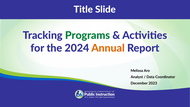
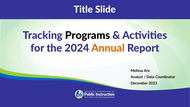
Programs colour: green -> black
